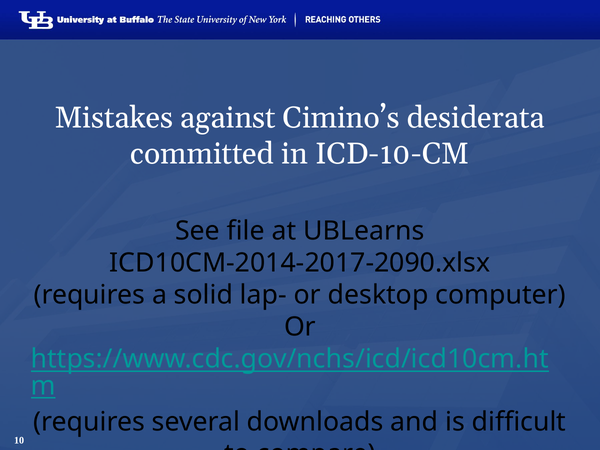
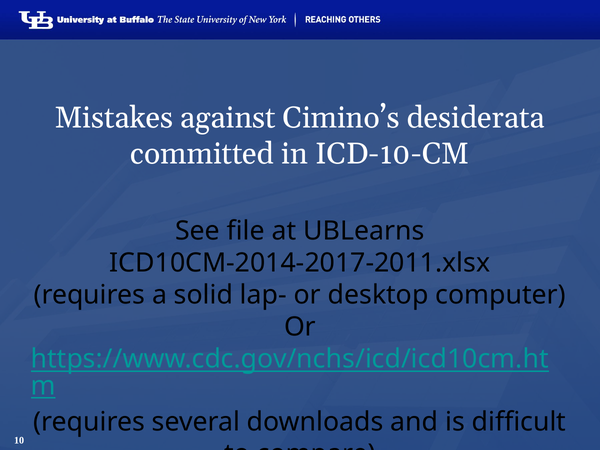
ICD10CM-2014-2017-2090.xlsx: ICD10CM-2014-2017-2090.xlsx -> ICD10CM-2014-2017-2011.xlsx
